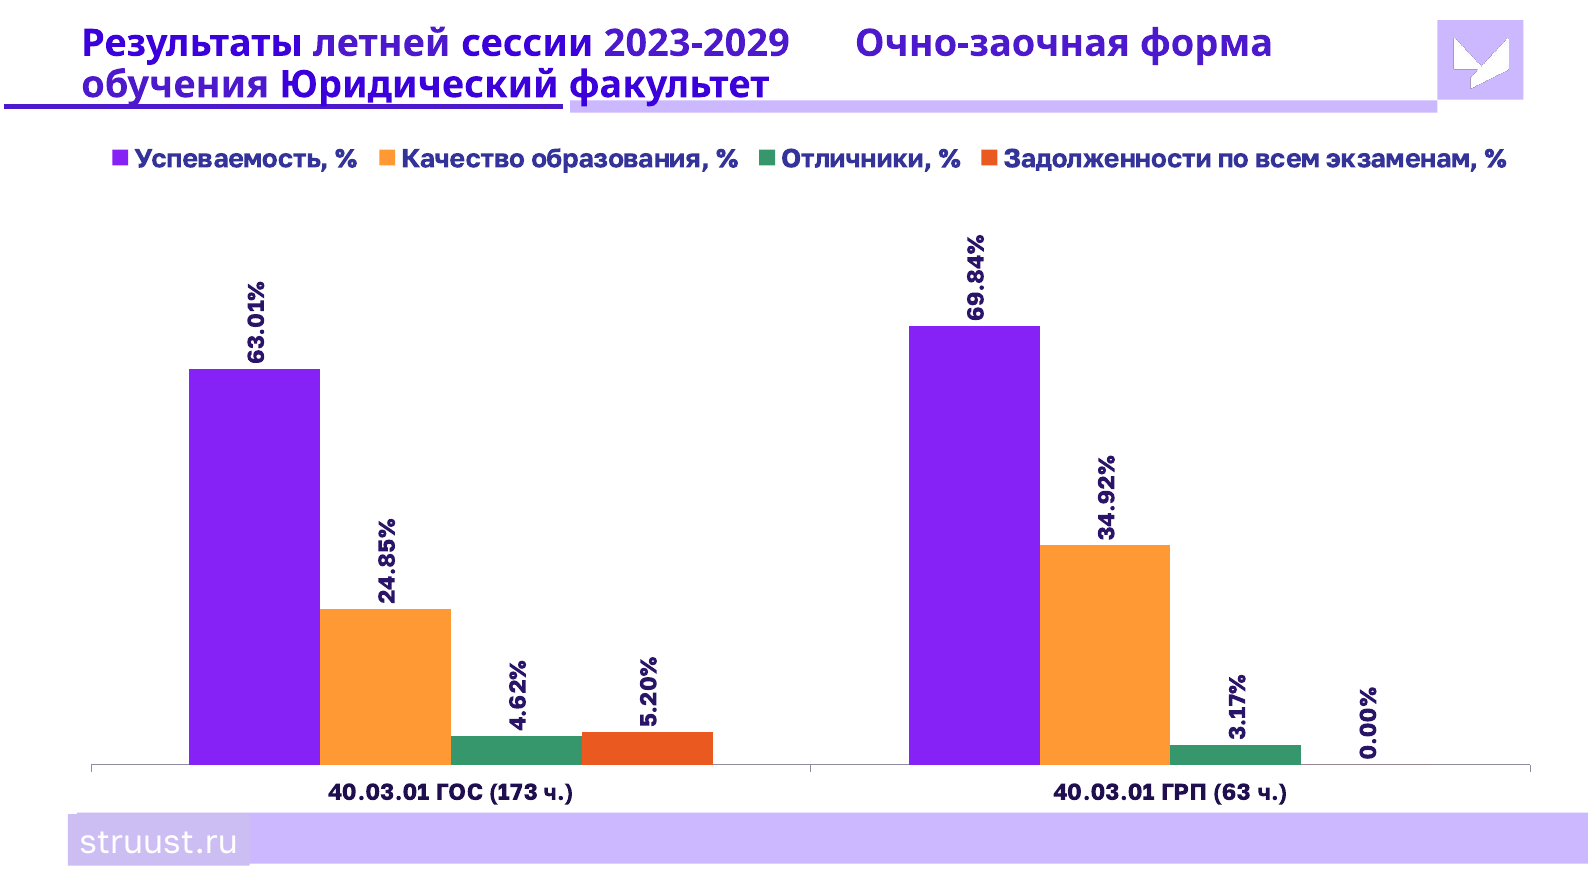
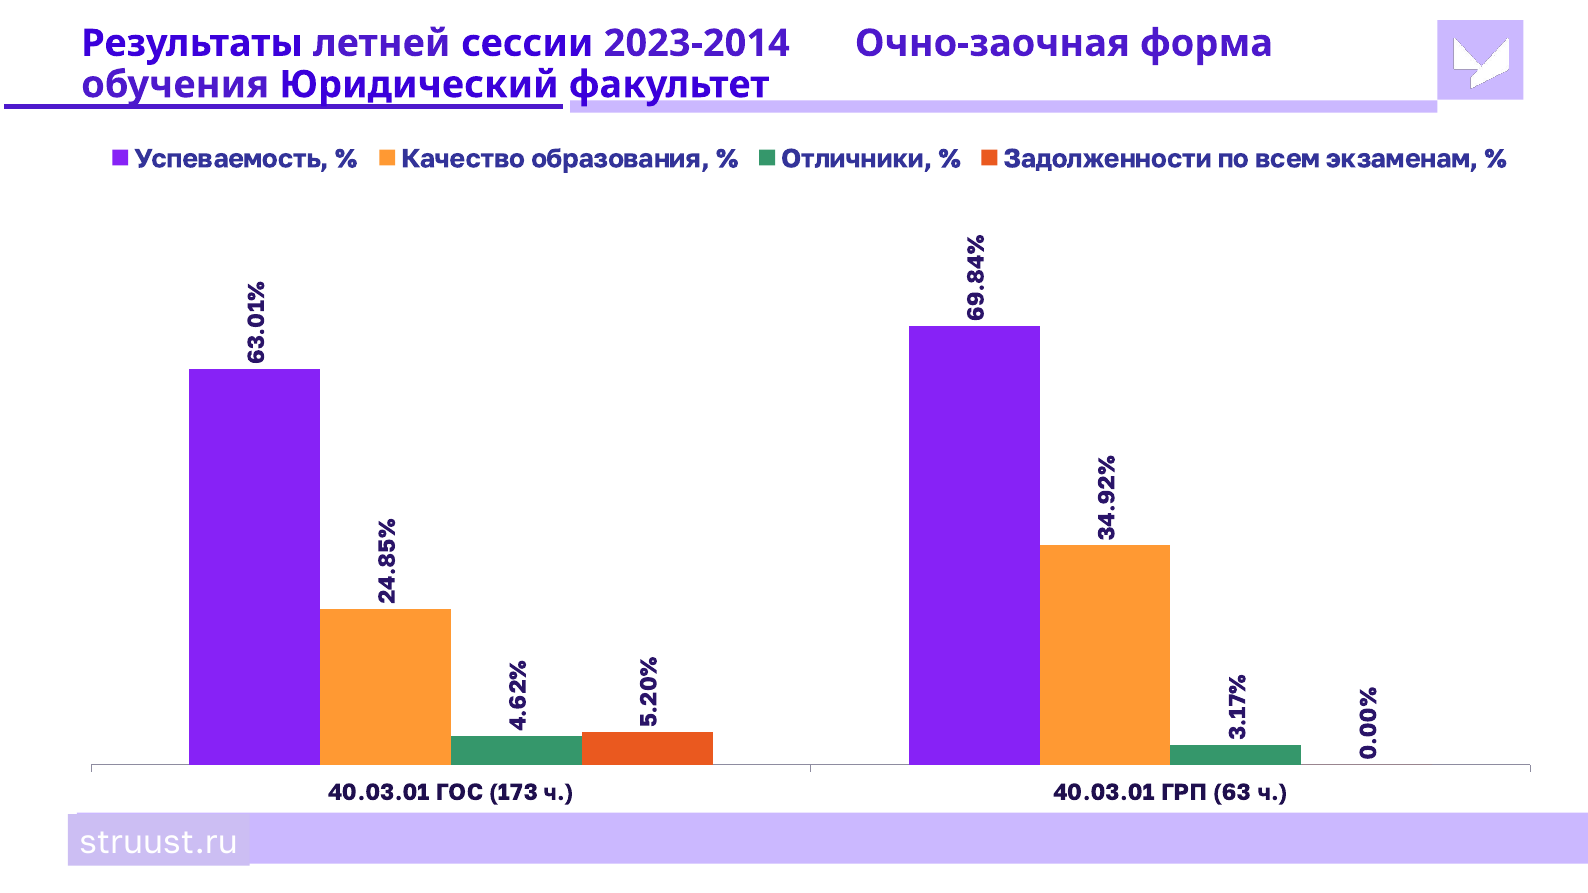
2023-2029: 2023-2029 -> 2023-2014
